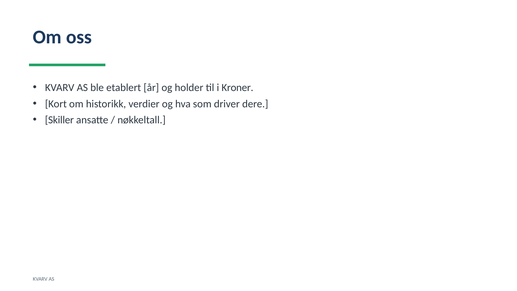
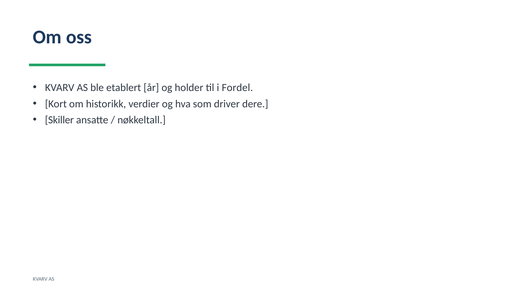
Kroner: Kroner -> Fordel
